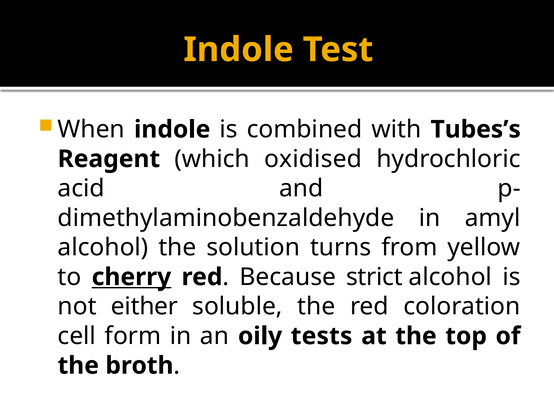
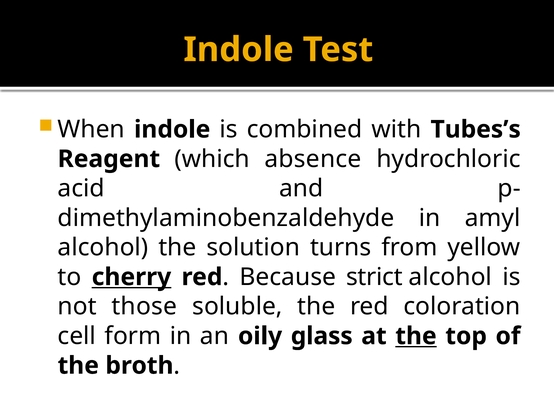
oxidised: oxidised -> absence
either: either -> those
tests: tests -> glass
the at (416, 336) underline: none -> present
